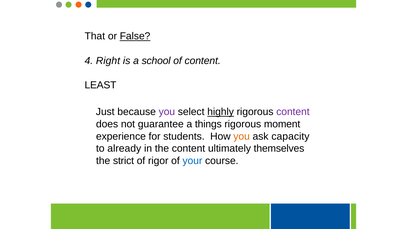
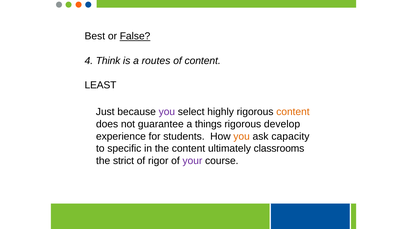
That: That -> Best
Right: Right -> Think
school: school -> routes
highly underline: present -> none
content at (293, 112) colour: purple -> orange
moment: moment -> develop
already: already -> specific
themselves: themselves -> classrooms
your colour: blue -> purple
